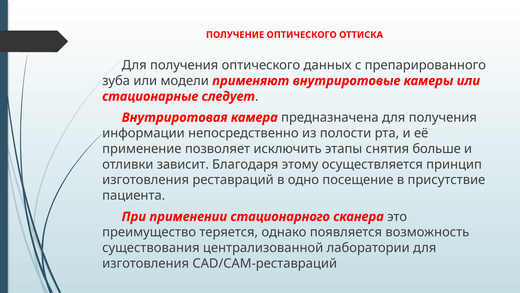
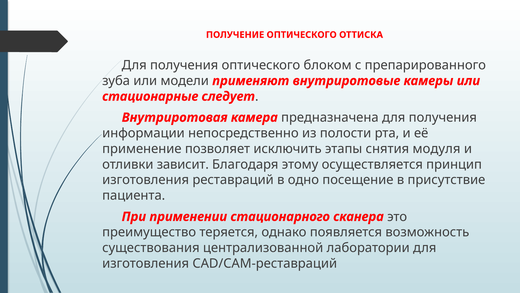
данных: данных -> блоком
больше: больше -> модуля
